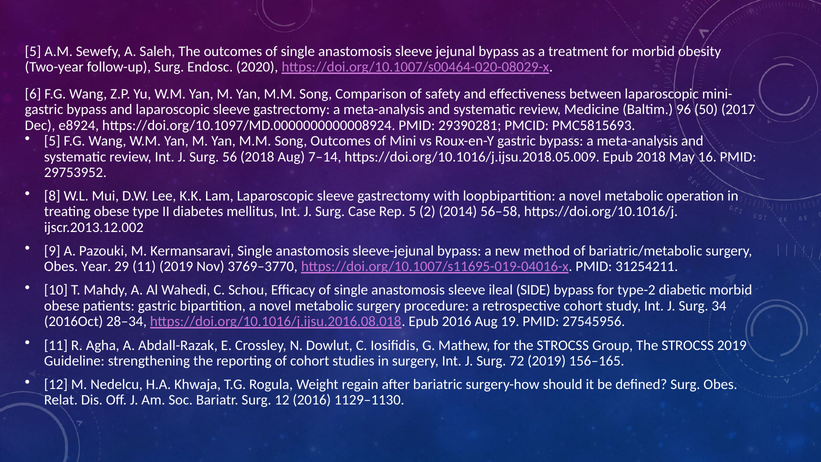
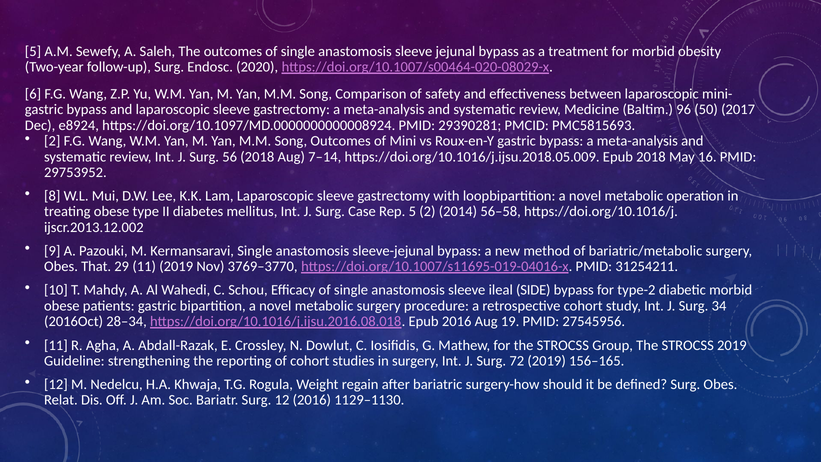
5 at (52, 141): 5 -> 2
Year: Year -> That
